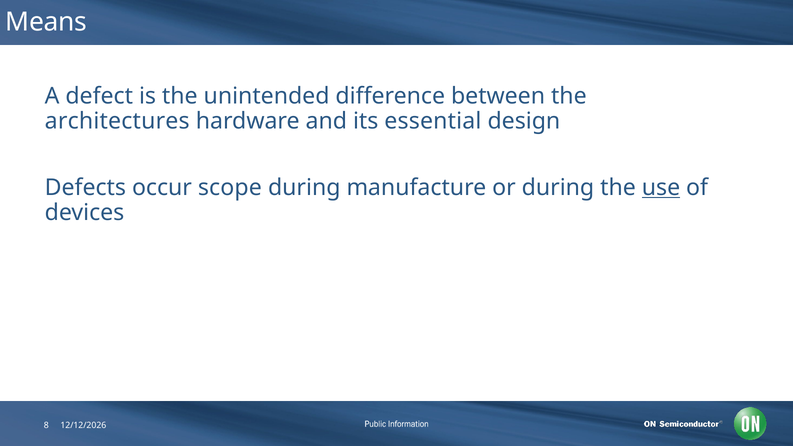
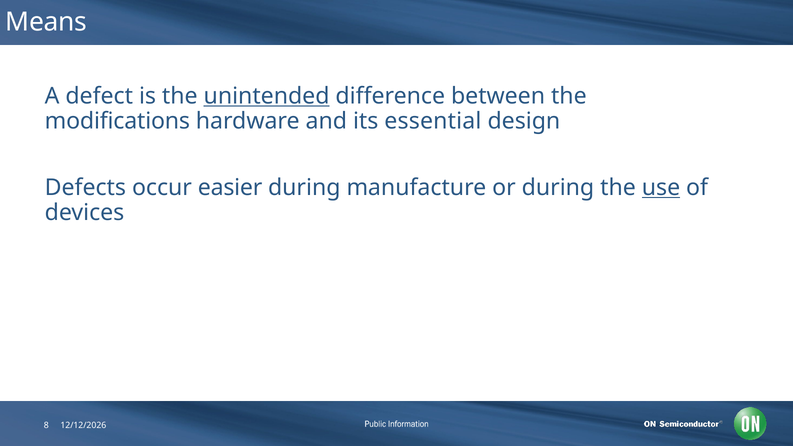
unintended underline: none -> present
architectures: architectures -> modifications
scope: scope -> easier
